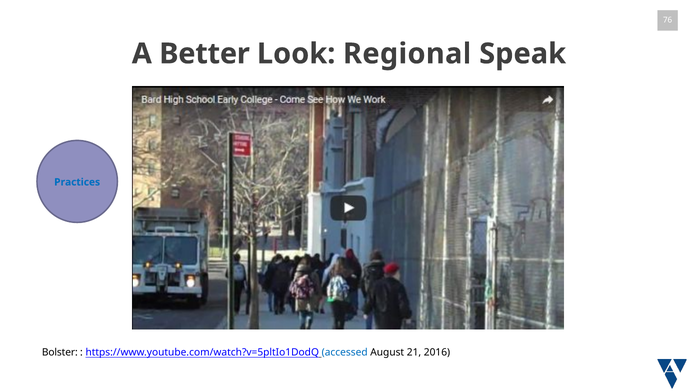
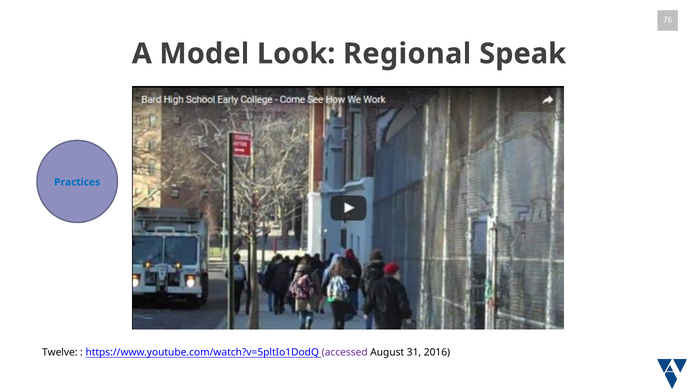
Better: Better -> Model
Bolster: Bolster -> Twelve
accessed colour: blue -> purple
21: 21 -> 31
